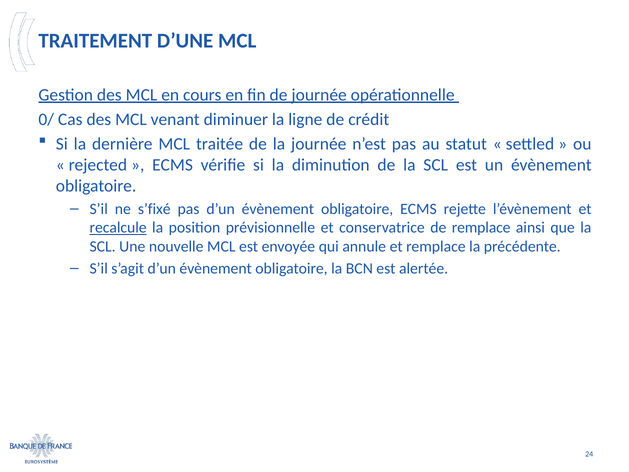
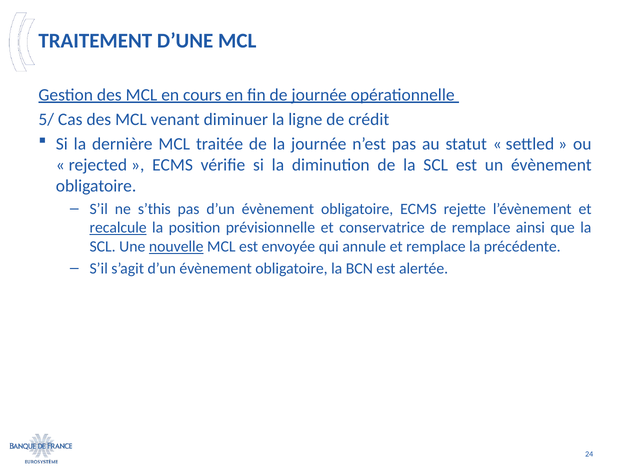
0/: 0/ -> 5/
s’fixé: s’fixé -> s’this
nouvelle underline: none -> present
